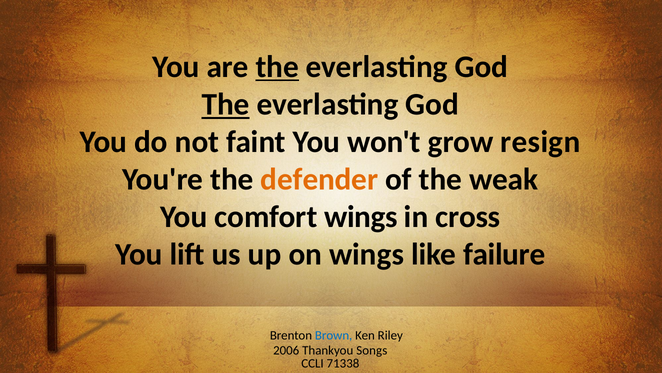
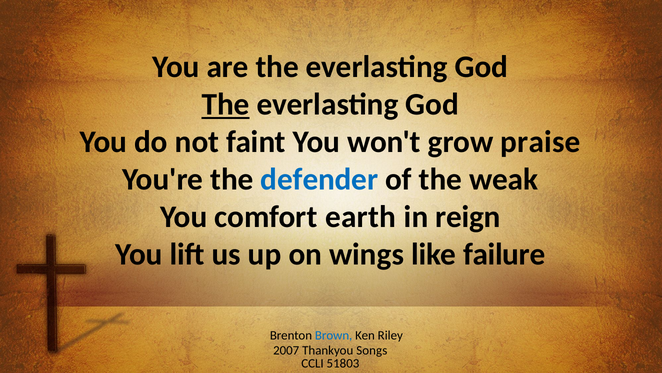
the at (277, 67) underline: present -> none
resign: resign -> praise
defender colour: orange -> blue
comfort wings: wings -> earth
cross: cross -> reign
2006: 2006 -> 2007
71338: 71338 -> 51803
